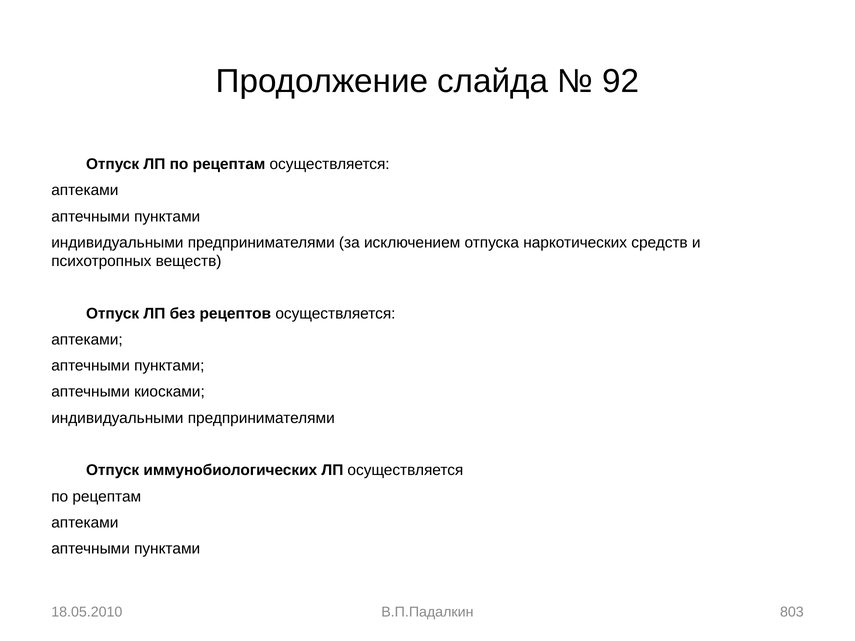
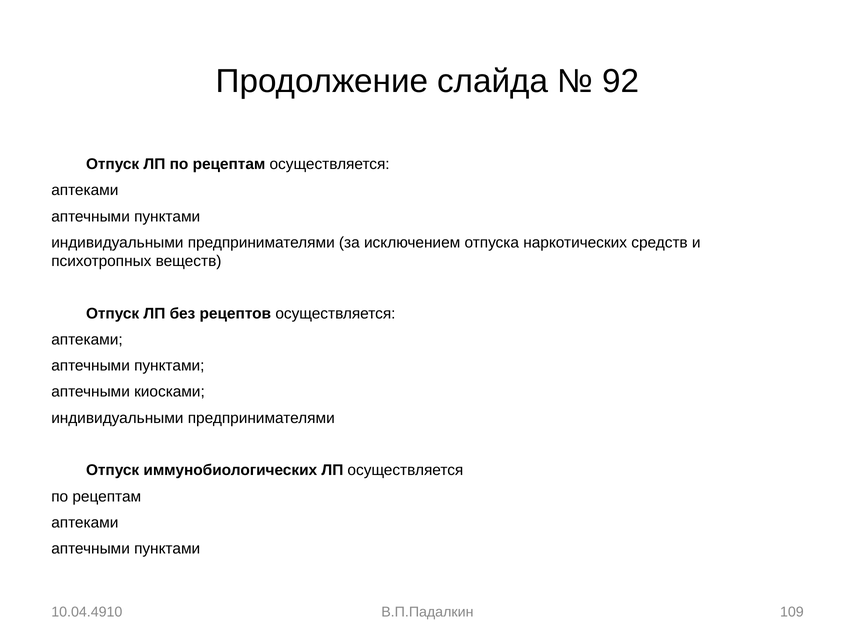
18.05.2010: 18.05.2010 -> 10.04.4910
803: 803 -> 109
